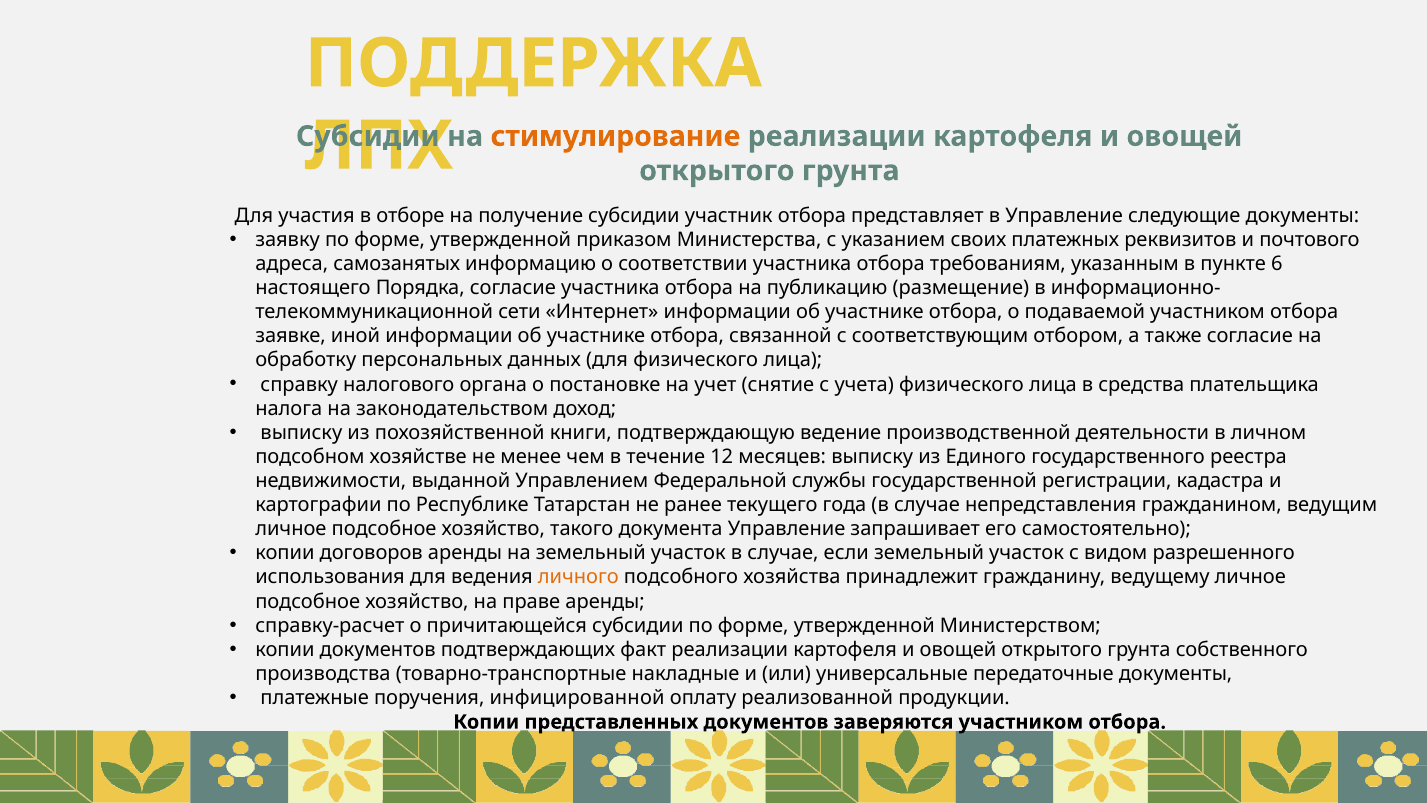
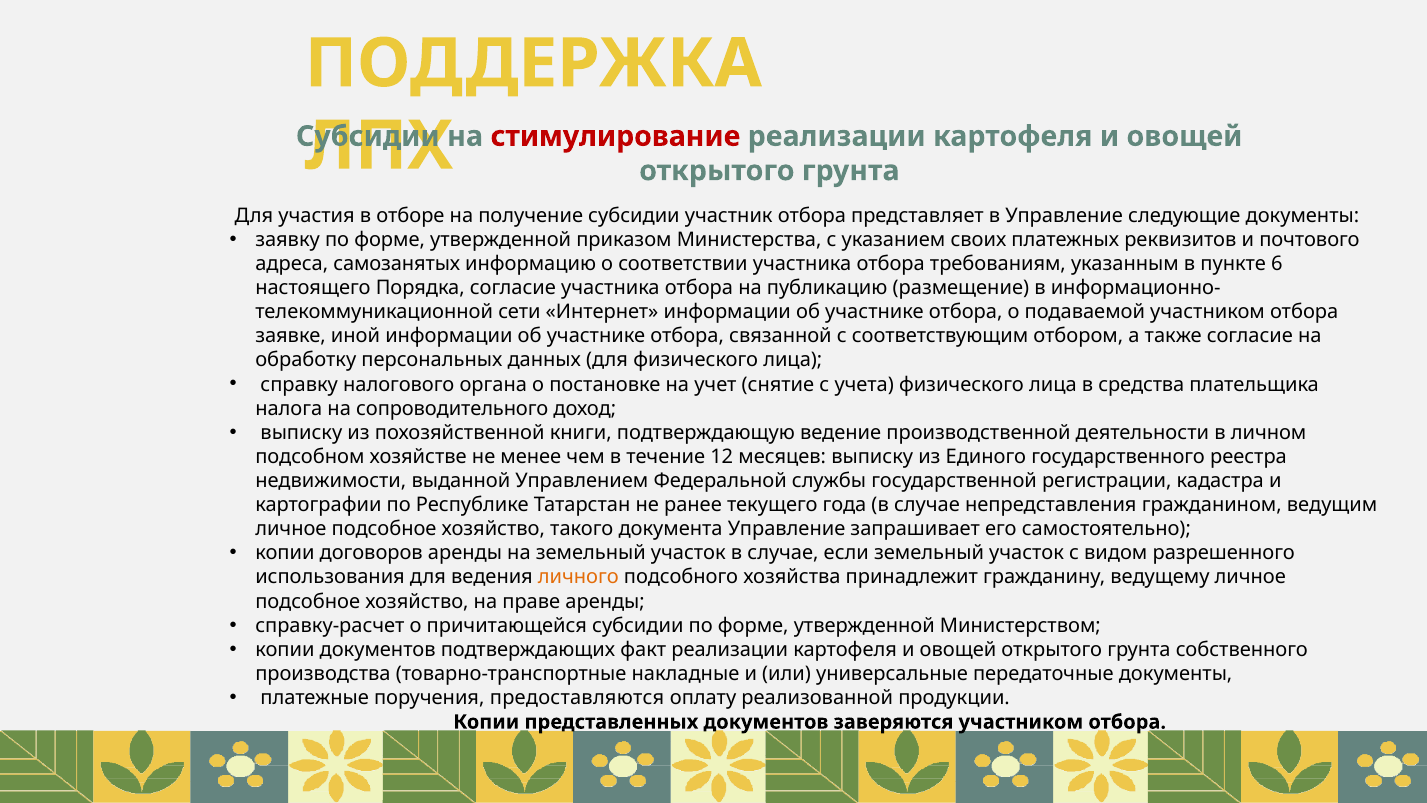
стимулирование colour: orange -> red
законодательством: законодательством -> сопроводительного
инфицированной: инфицированной -> предоставляются
